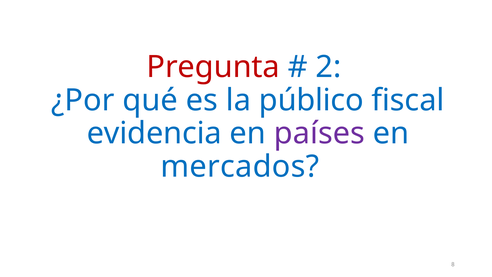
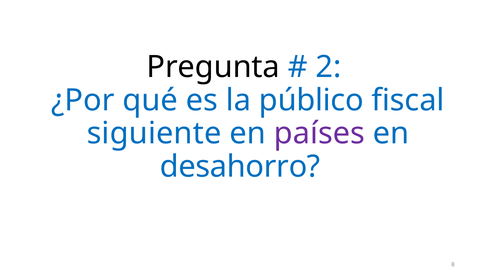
Pregunta colour: red -> black
evidencia: evidencia -> siguiente
mercados: mercados -> desahorro
